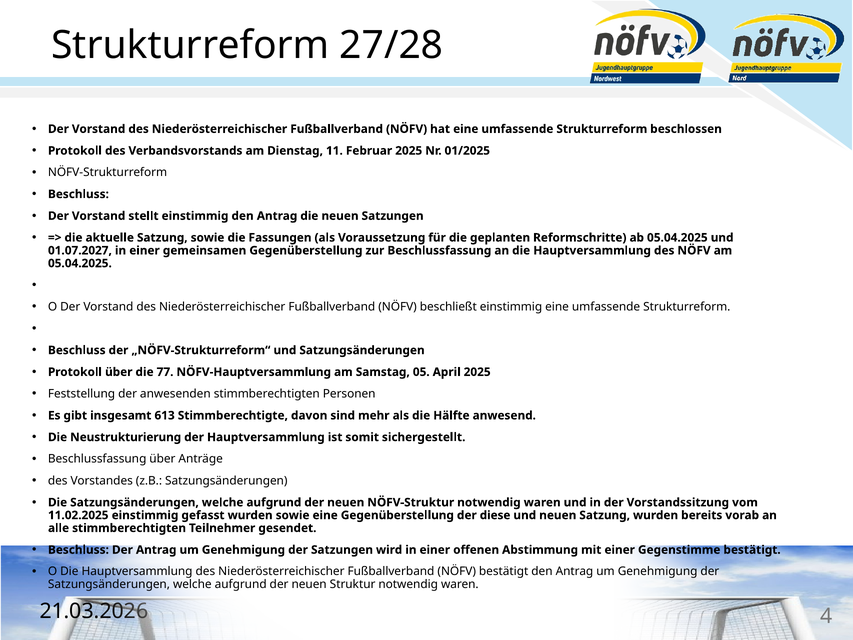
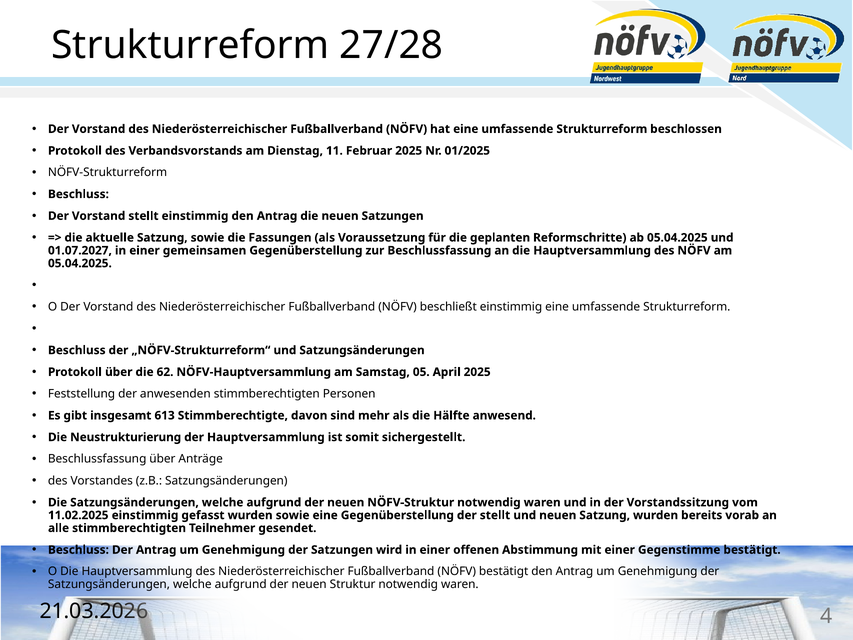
77: 77 -> 62
der diese: diese -> stellt
